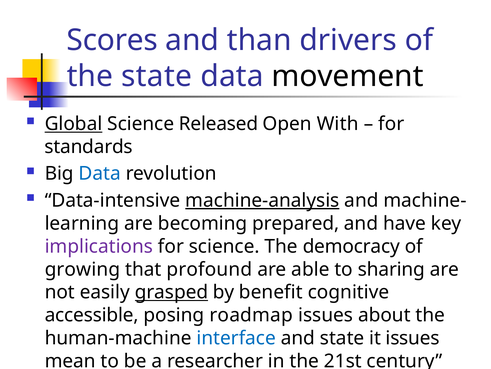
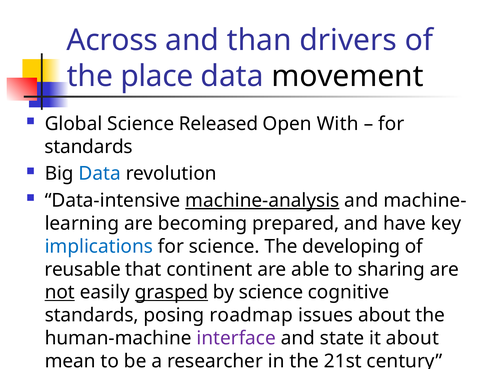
Scores: Scores -> Across
the state: state -> place
Global underline: present -> none
implications colour: purple -> blue
democracy: democracy -> developing
growing: growing -> reusable
profound: profound -> continent
not underline: none -> present
by benefit: benefit -> science
accessible at (92, 315): accessible -> standards
interface colour: blue -> purple
it issues: issues -> about
